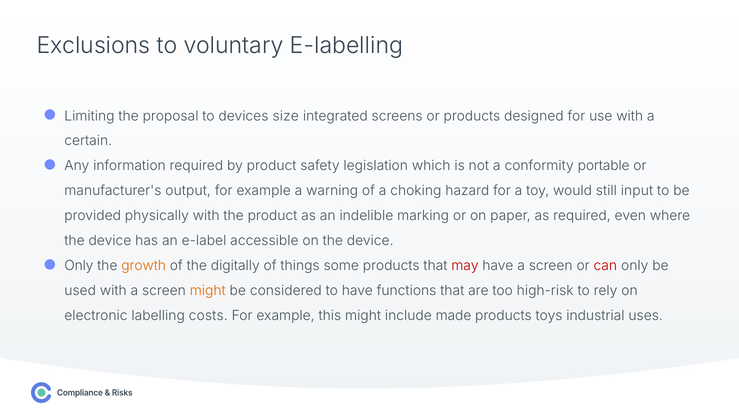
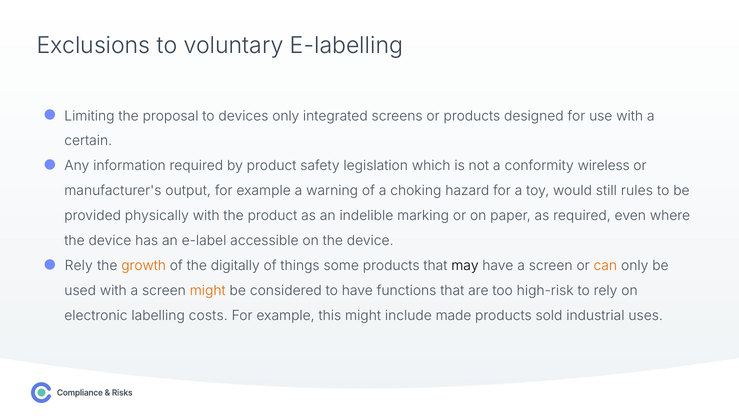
devices size: size -> only
portable: portable -> wireless
input: input -> rules
Only at (79, 266): Only -> Rely
may colour: red -> black
can colour: red -> orange
toys: toys -> sold
